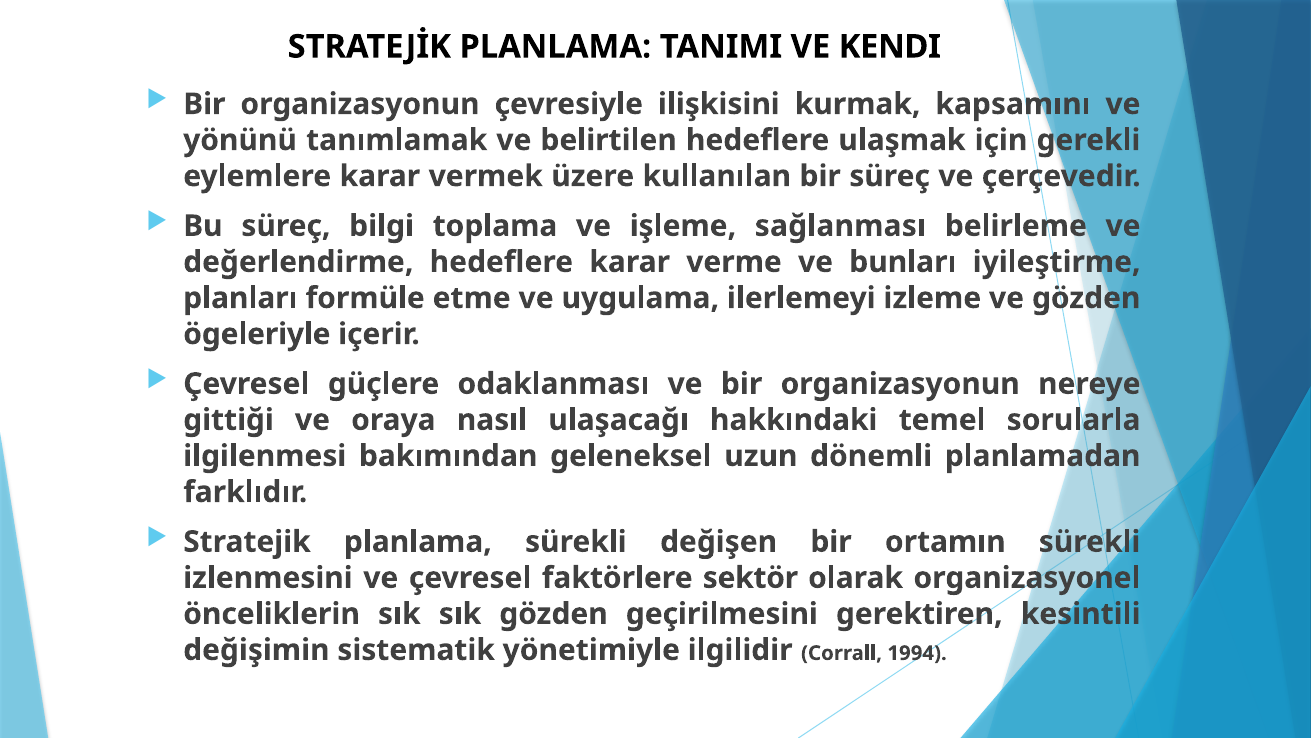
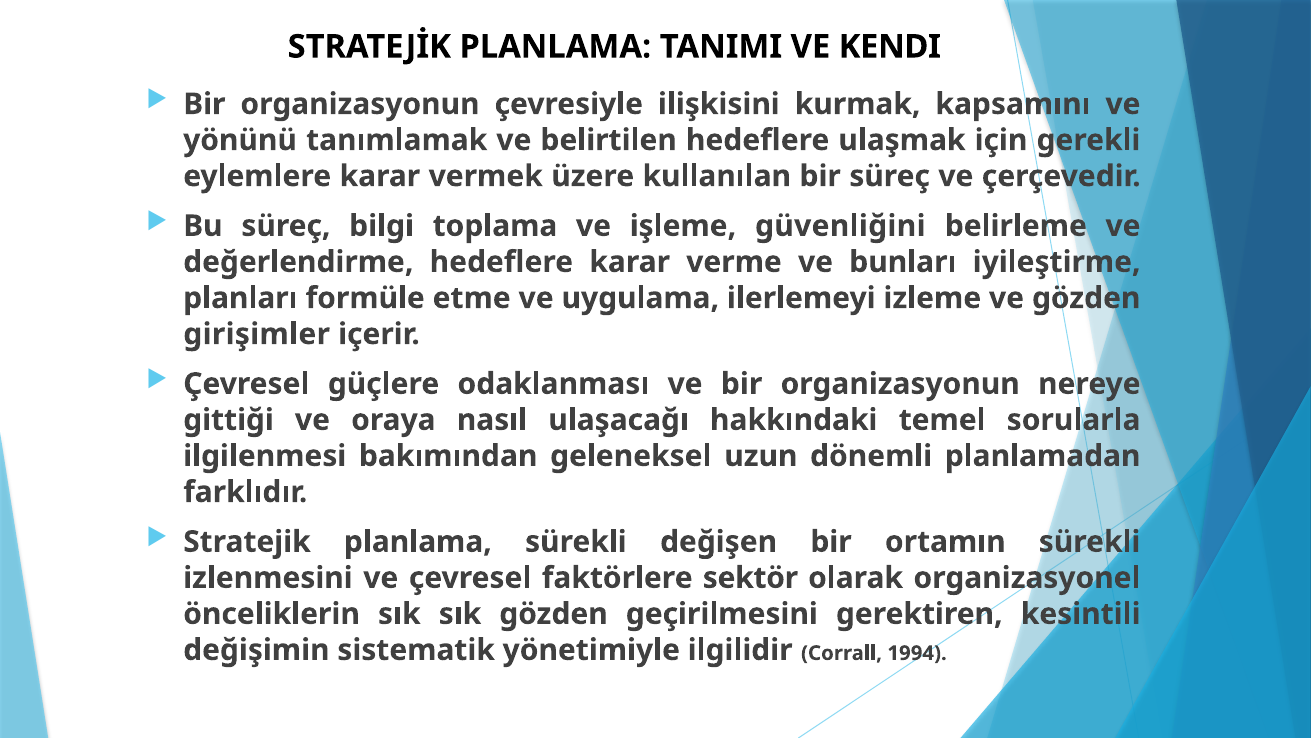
sağlanması: sağlanması -> güvenliğini
ögeleriyle: ögeleriyle -> girişimler
